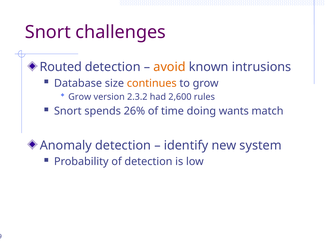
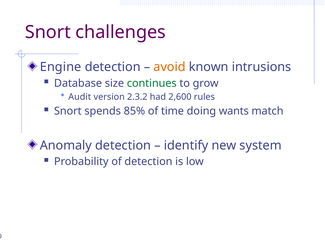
Routed: Routed -> Engine
continues colour: orange -> green
Grow at (80, 97): Grow -> Audit
26%: 26% -> 85%
